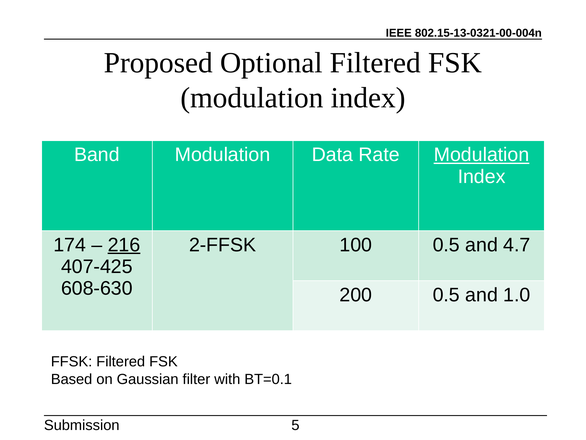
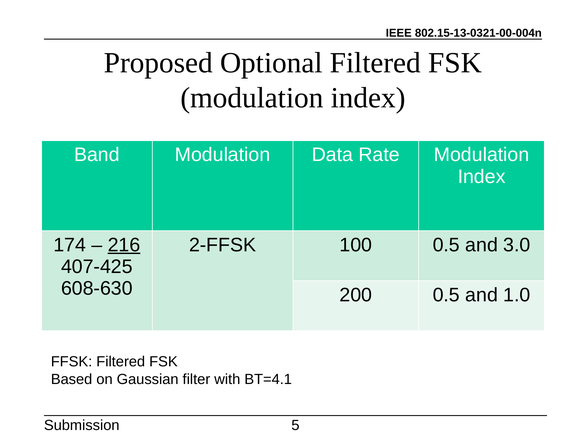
Modulation at (482, 155) underline: present -> none
4.7: 4.7 -> 3.0
BT=0.1: BT=0.1 -> BT=4.1
